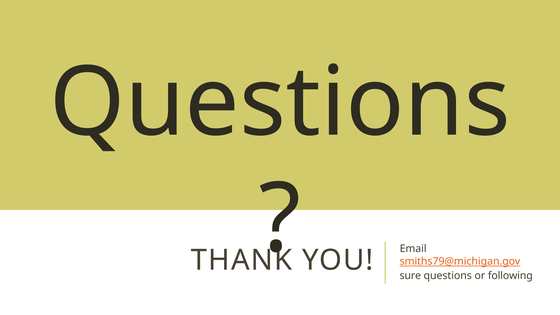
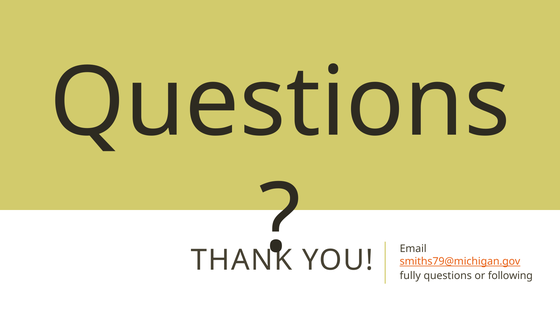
sure: sure -> fully
